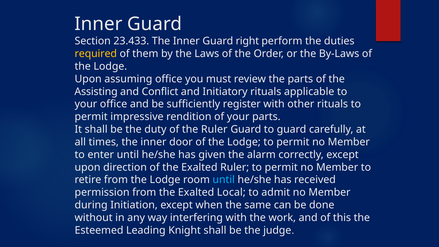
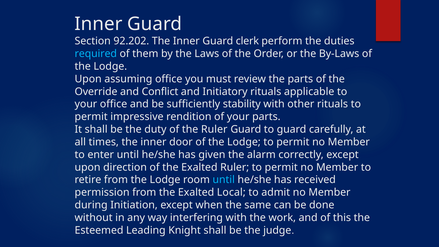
23.433: 23.433 -> 92.202
right: right -> clerk
required colour: yellow -> light blue
Assisting: Assisting -> Override
register: register -> stability
